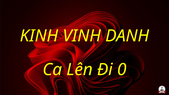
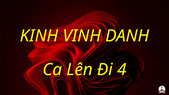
0: 0 -> 4
